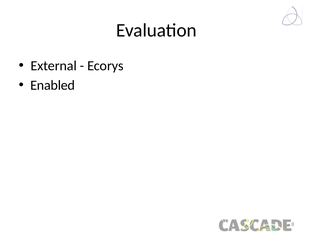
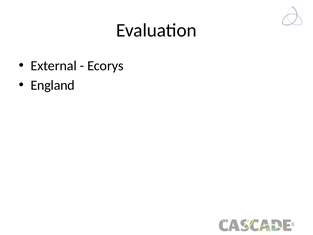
Enabled: Enabled -> England
